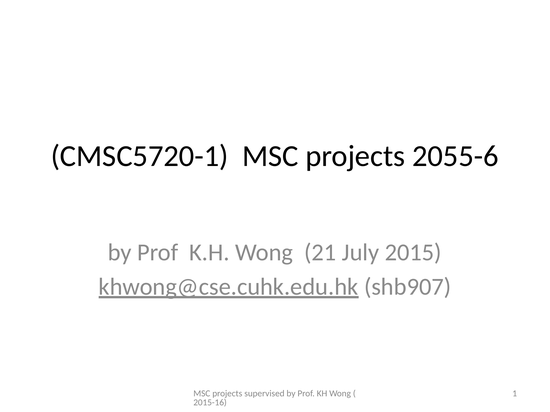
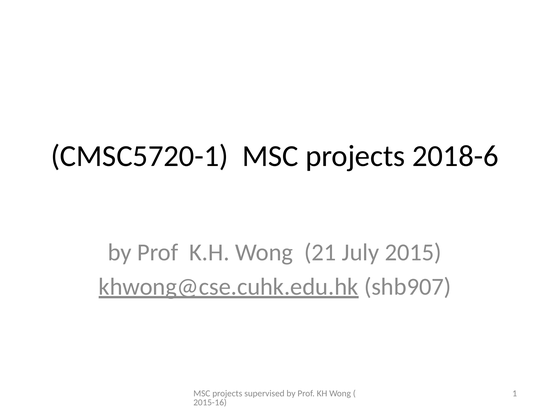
2055-6: 2055-6 -> 2018-6
